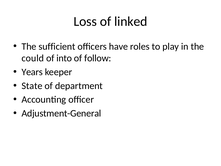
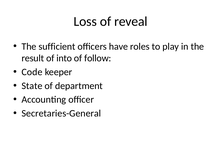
linked: linked -> reveal
could: could -> result
Years: Years -> Code
Adjustment-General: Adjustment-General -> Secretaries-General
